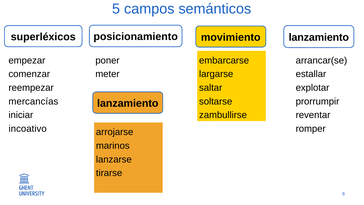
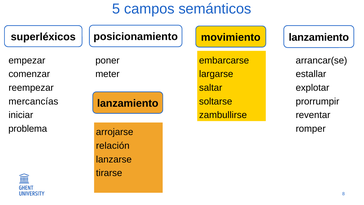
incoativo: incoativo -> problema
marinos: marinos -> relación
